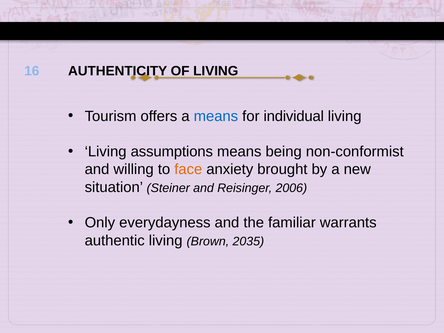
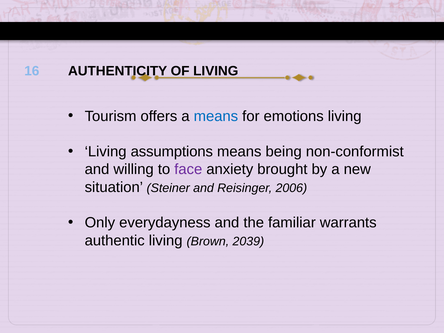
individual: individual -> emotions
face colour: orange -> purple
2035: 2035 -> 2039
